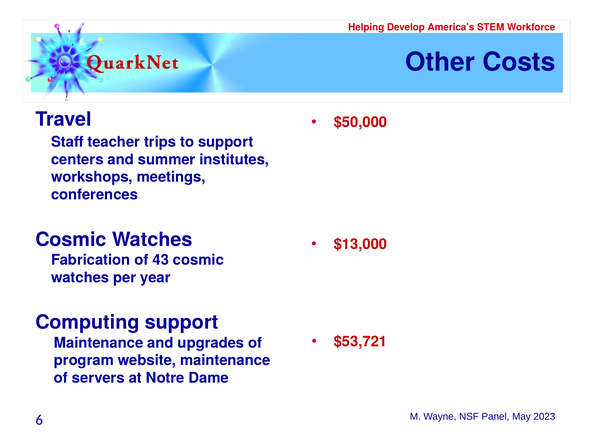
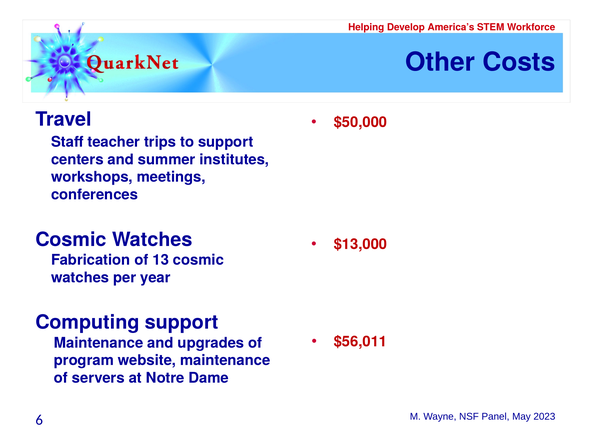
43: 43 -> 13
$53,721: $53,721 -> $56,011
